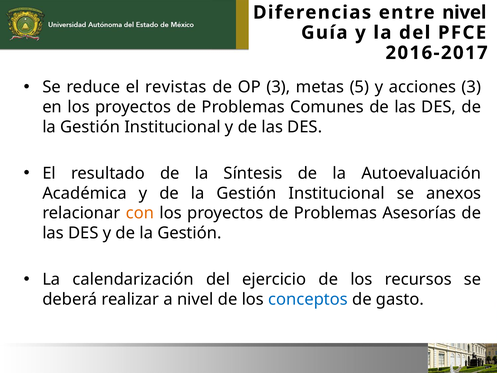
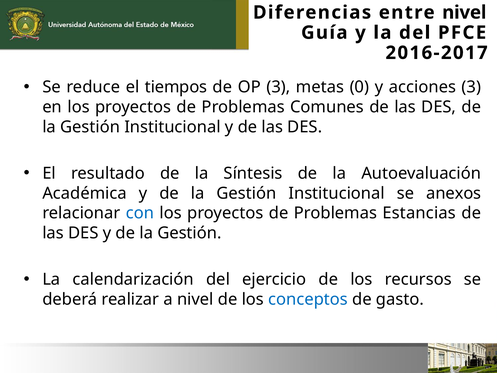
revistas: revistas -> tiempos
5: 5 -> 0
con colour: orange -> blue
Asesorías: Asesorías -> Estancias
